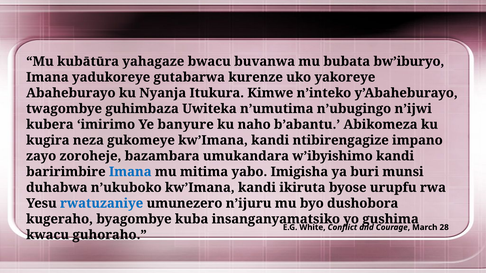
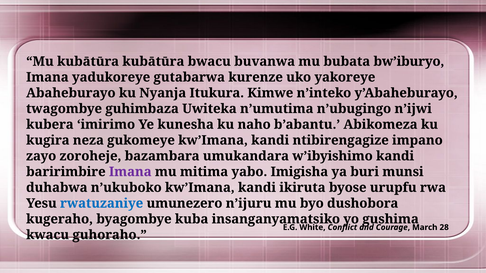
kubātūra yahagaze: yahagaze -> kubātūra
banyure: banyure -> kunesha
Imana at (130, 172) colour: blue -> purple
